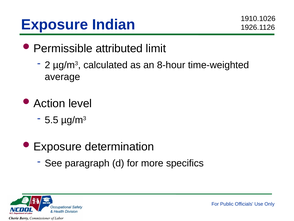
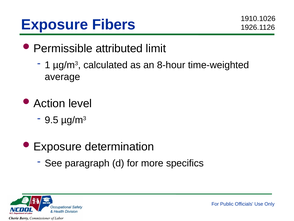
Indian: Indian -> Fibers
2: 2 -> 1
5.5: 5.5 -> 9.5
